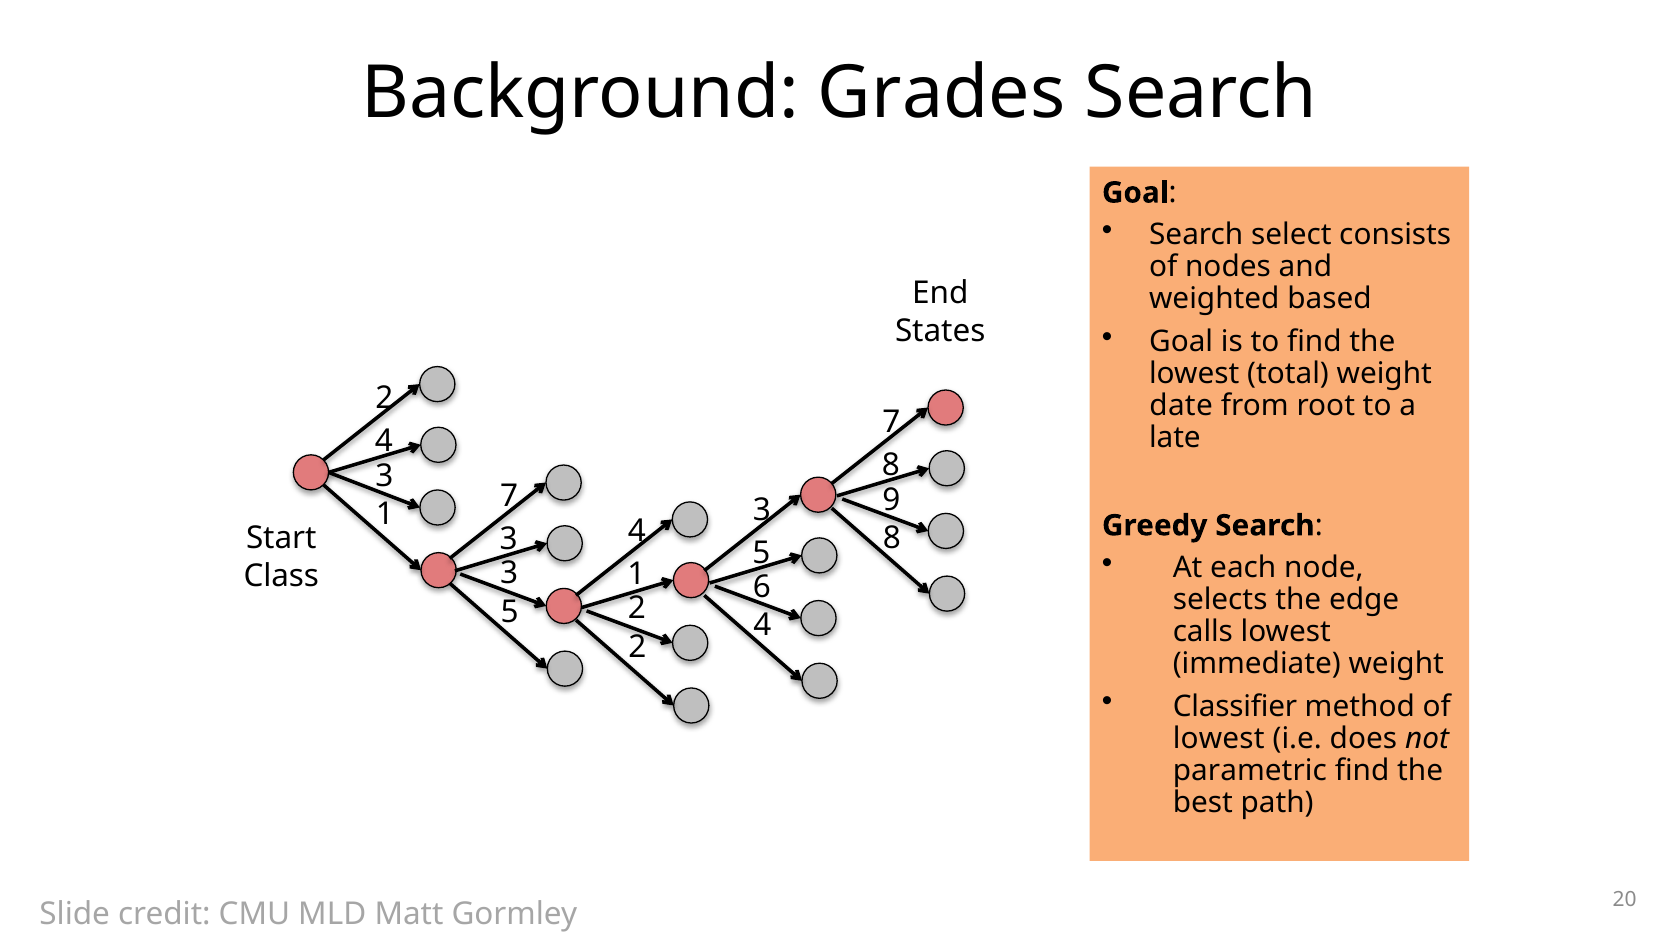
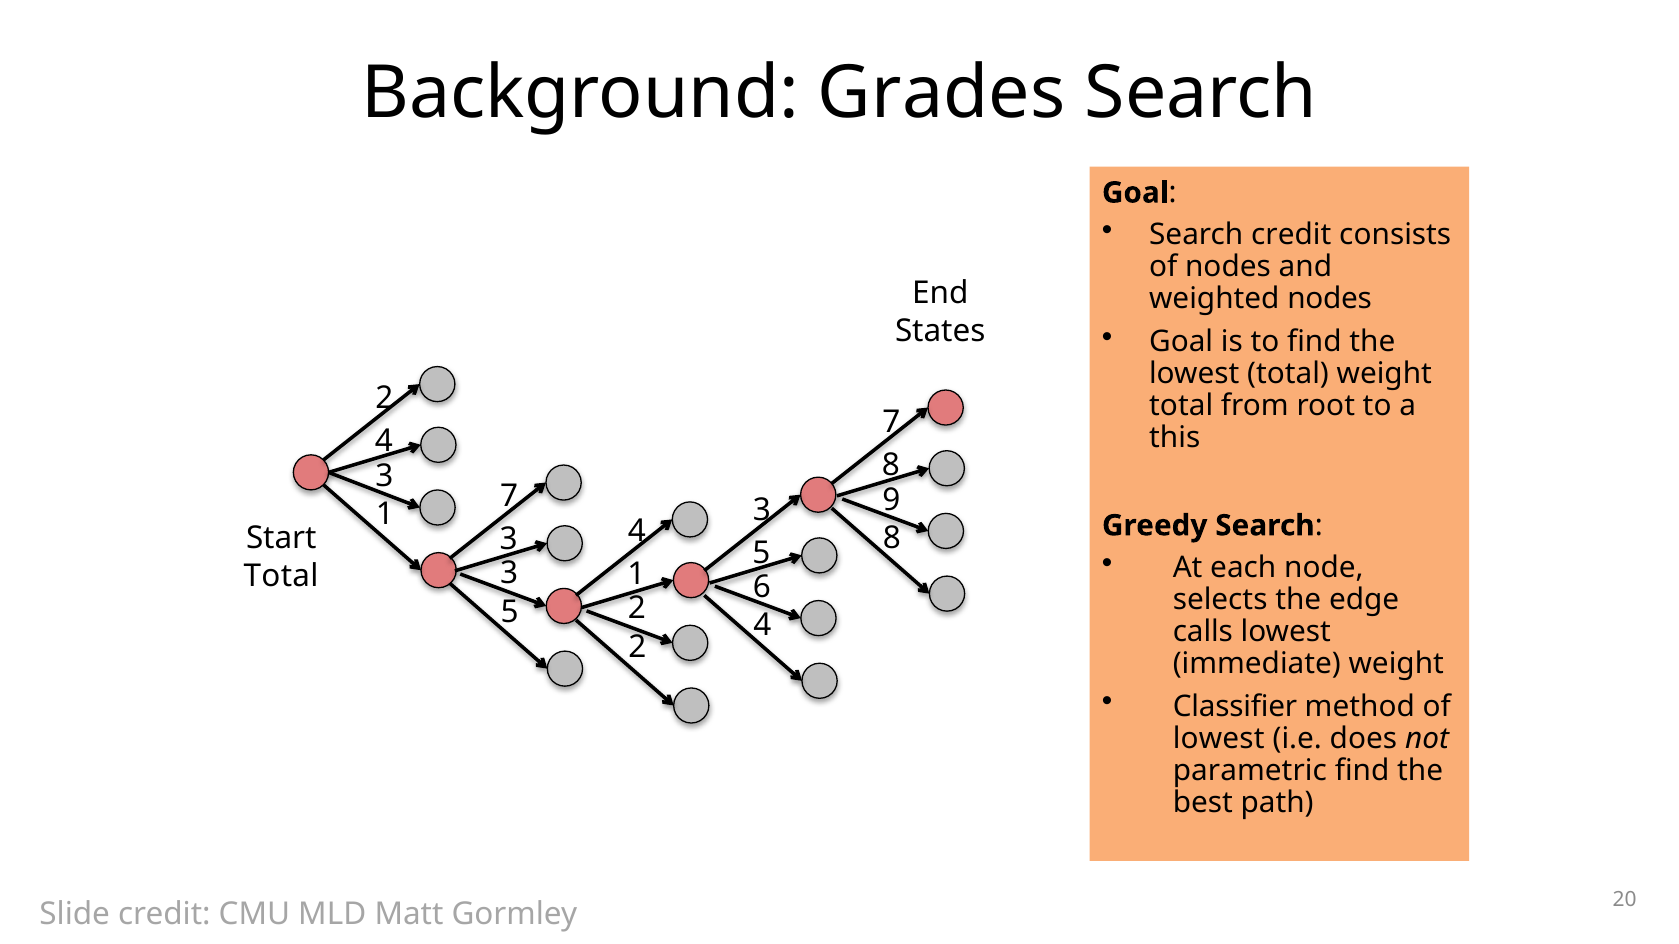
Search select: select -> credit
weighted based: based -> nodes
date at (1181, 406): date -> total
late: late -> this
Class at (281, 576): Class -> Total
